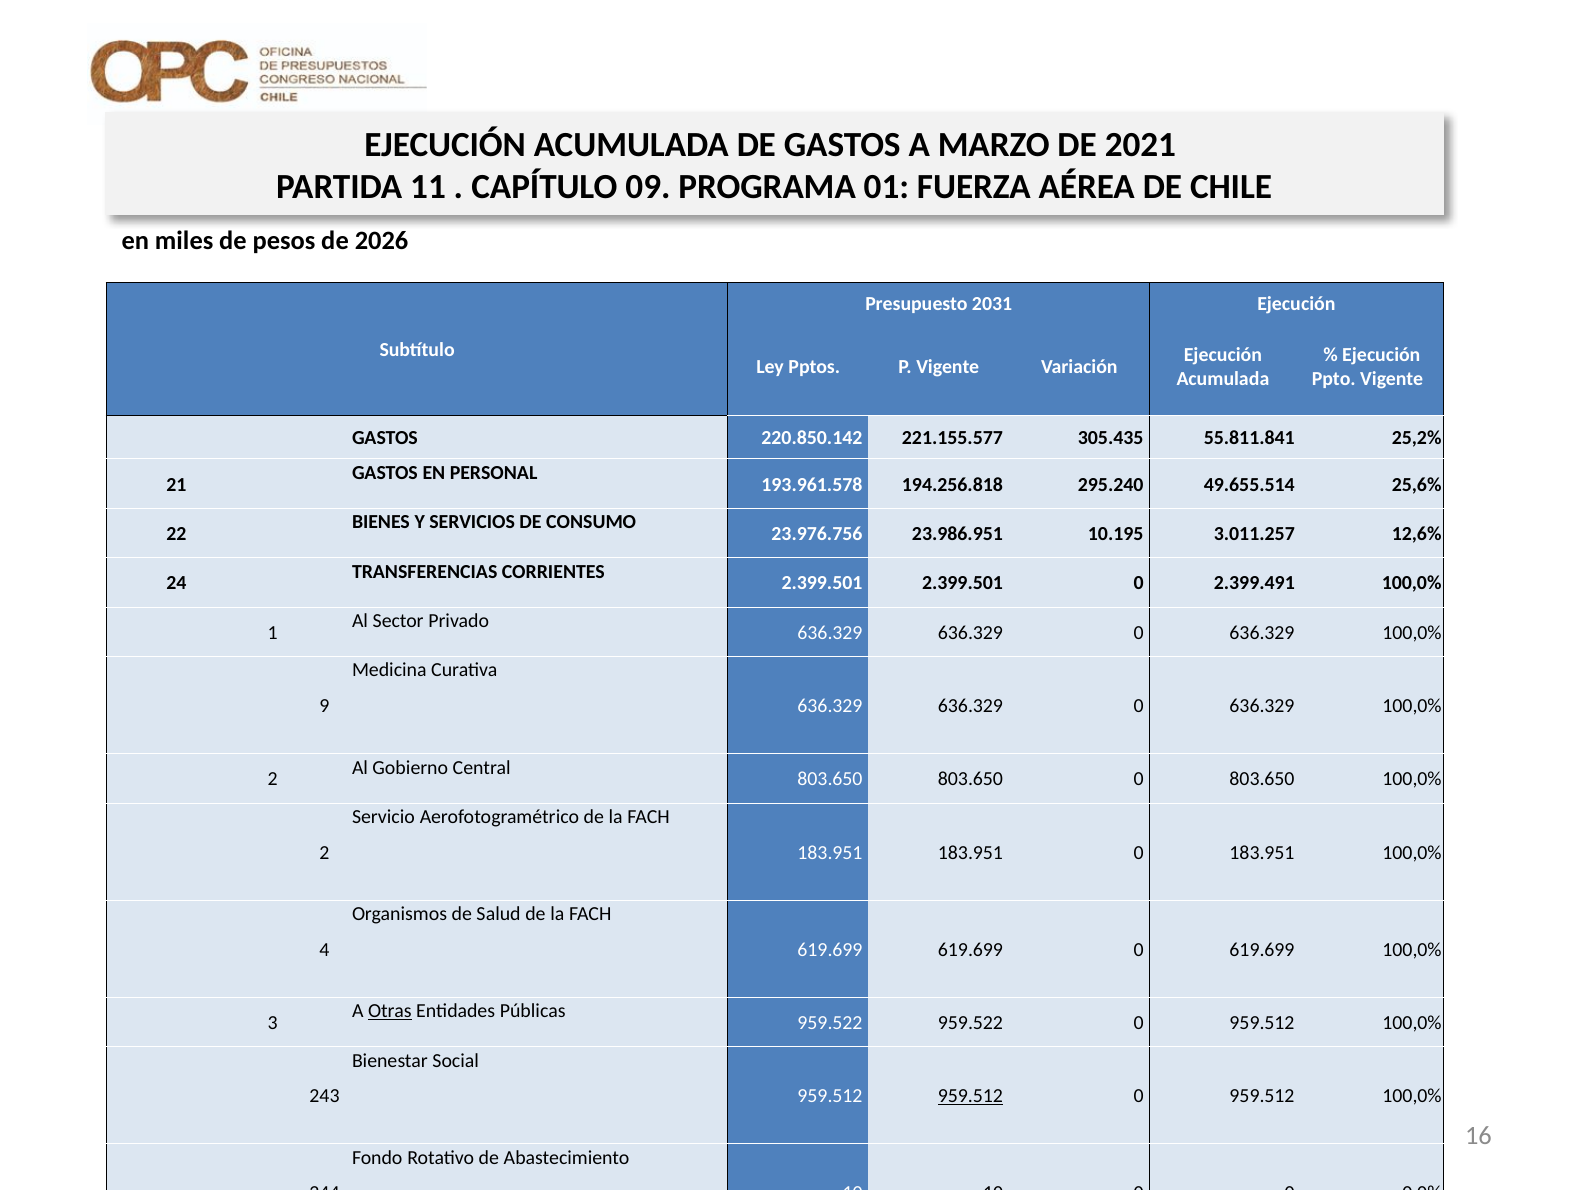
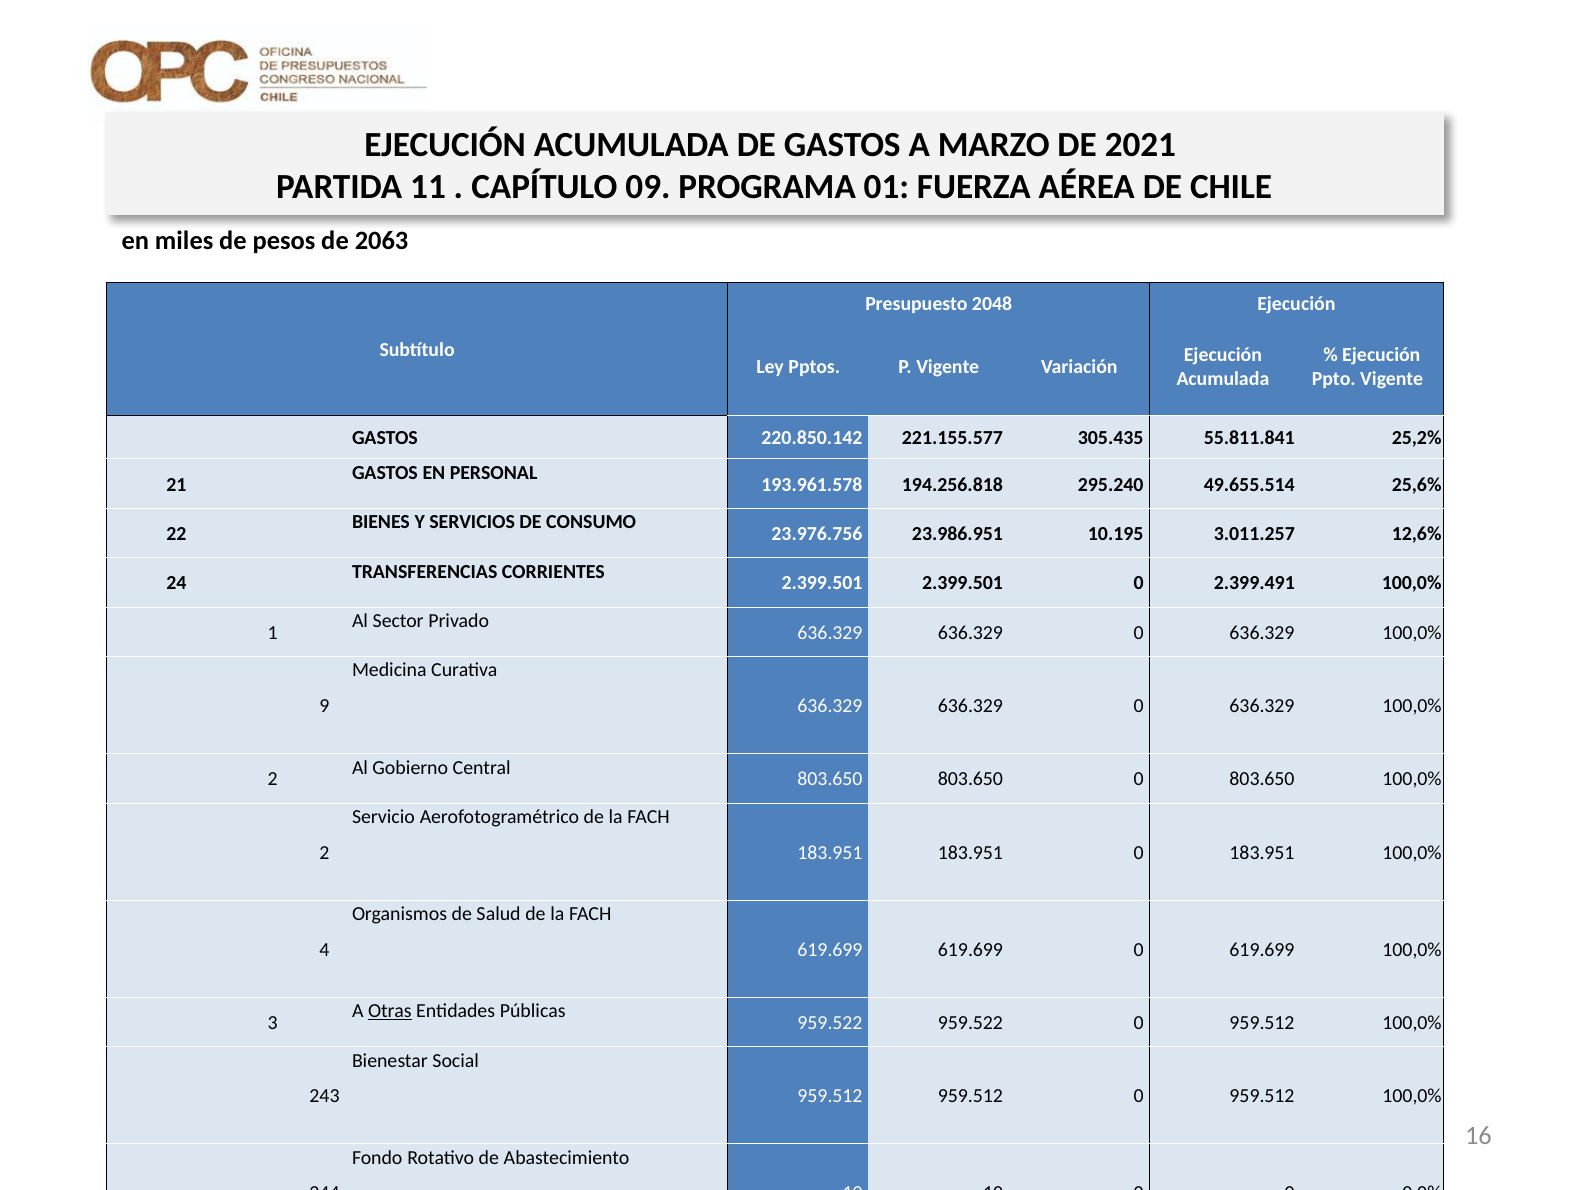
2026: 2026 -> 2063
2031: 2031 -> 2048
959.512 at (970, 1097) underline: present -> none
